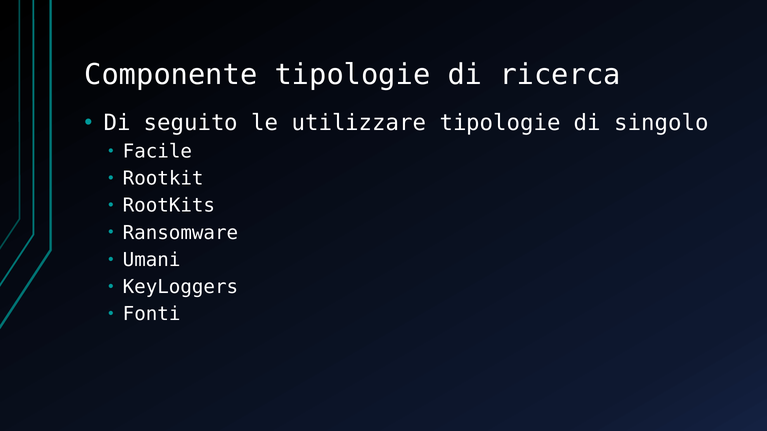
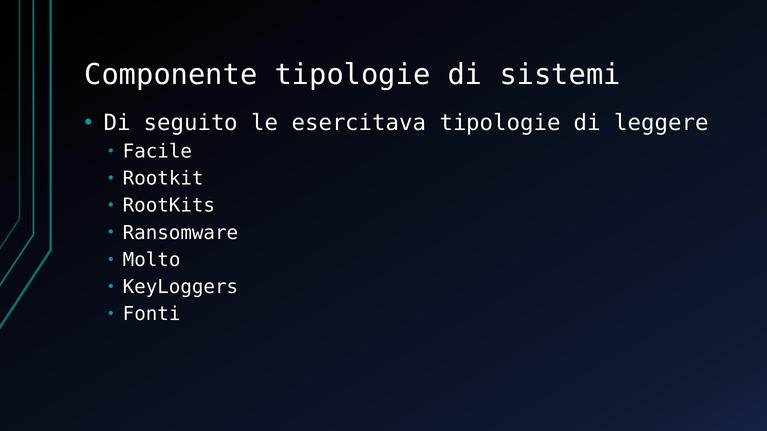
ricerca: ricerca -> sistemi
utilizzare: utilizzare -> esercitava
singolo: singolo -> leggere
Umani: Umani -> Molto
